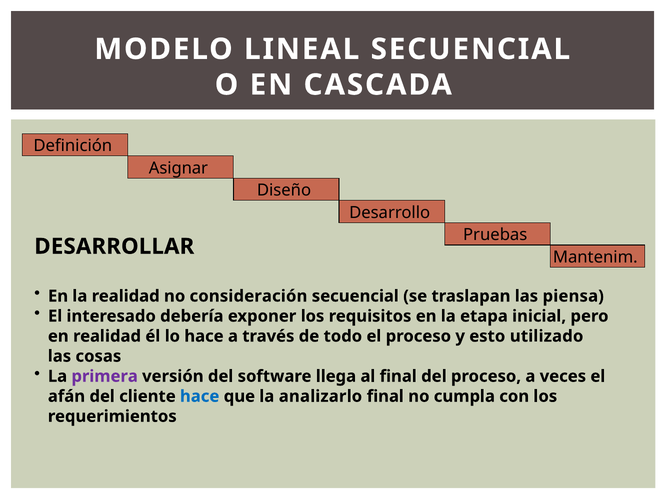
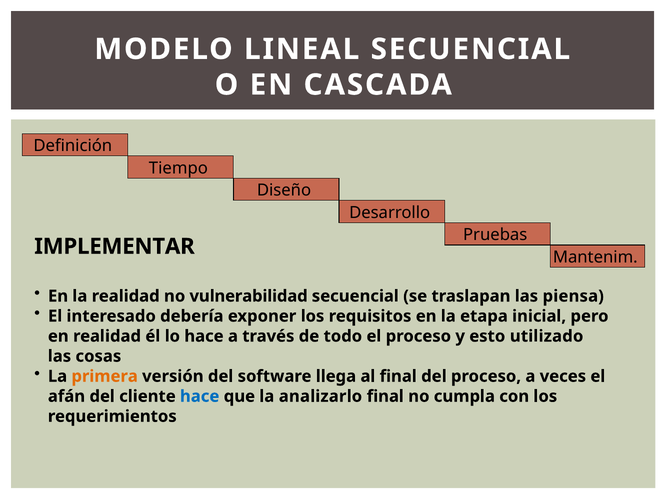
Asignar: Asignar -> Tiempo
DESARROLLAR: DESARROLLAR -> IMPLEMENTAR
consideración: consideración -> vulnerabilidad
primera colour: purple -> orange
